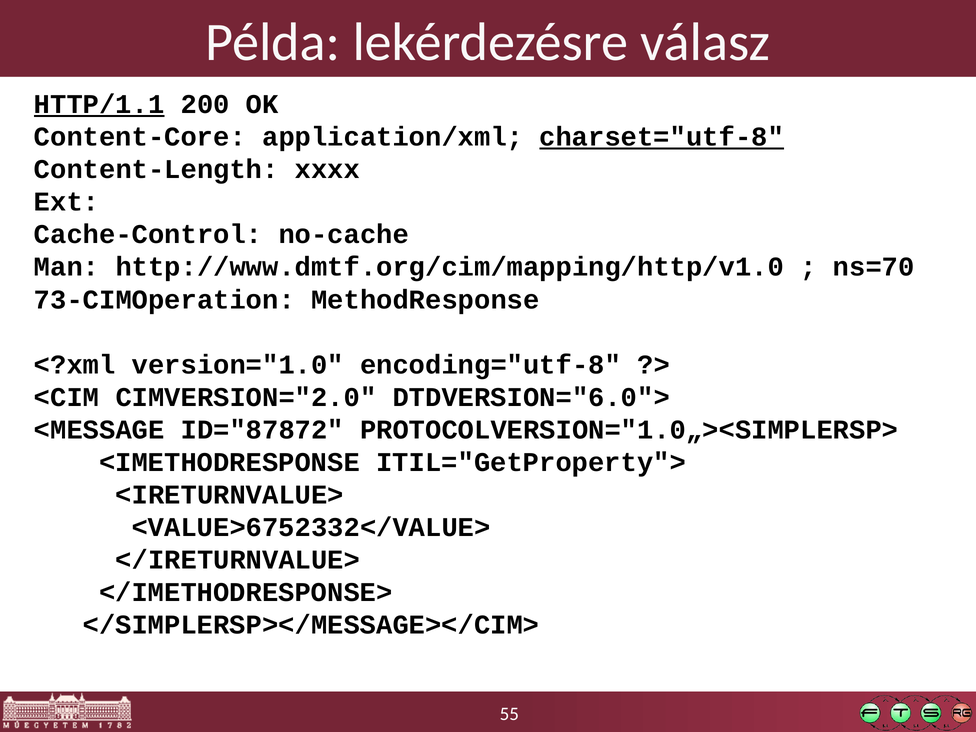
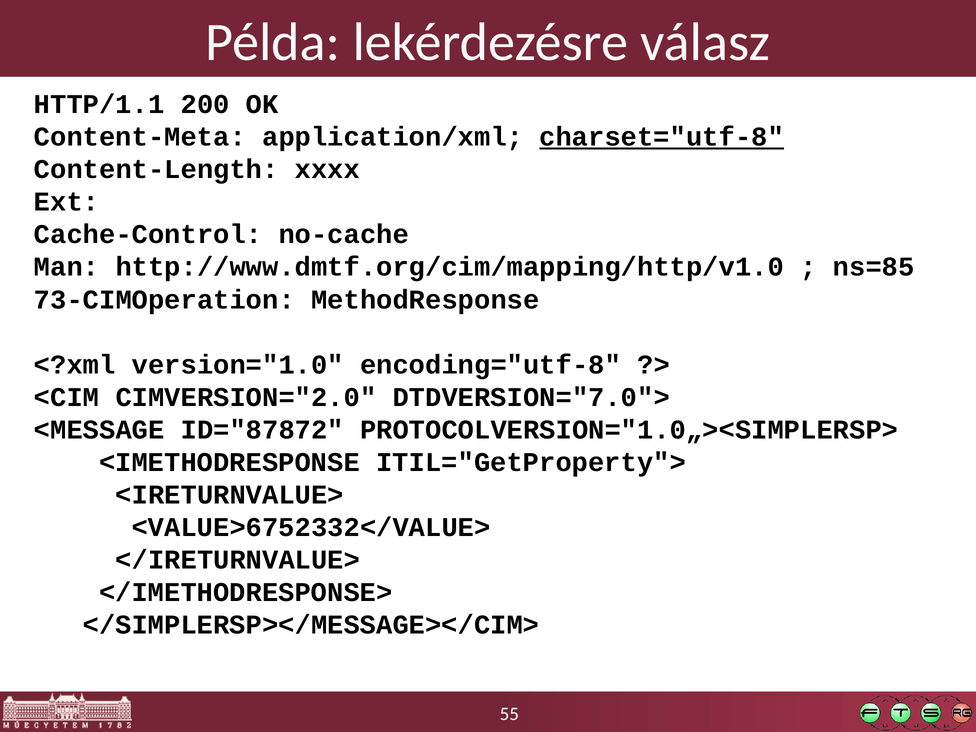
HTTP/1.1 underline: present -> none
Content-Core: Content-Core -> Content-Meta
ns=70: ns=70 -> ns=85
DTDVERSION="6.0">: DTDVERSION="6.0"> -> DTDVERSION="7.0">
